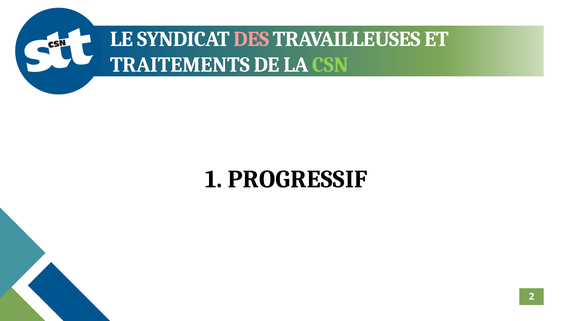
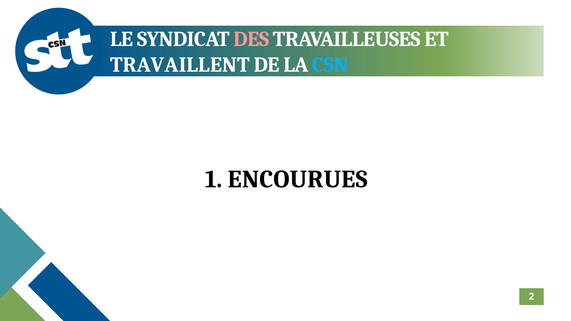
TRAITEMENTS: TRAITEMENTS -> TRAVAILLENT
CSN colour: light green -> light blue
PROGRESSIF: PROGRESSIF -> ENCOURUES
